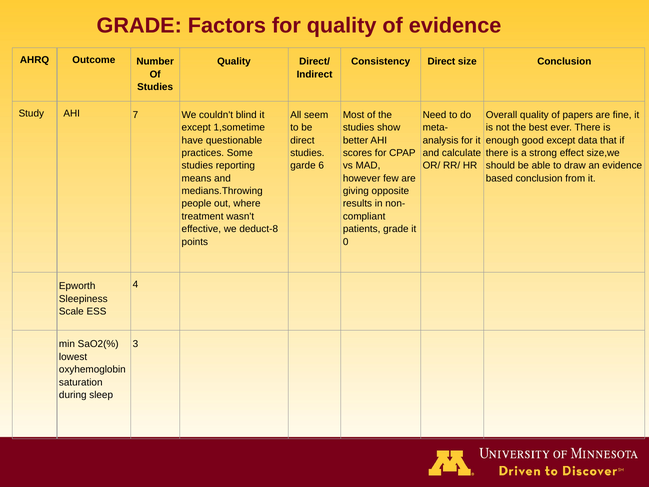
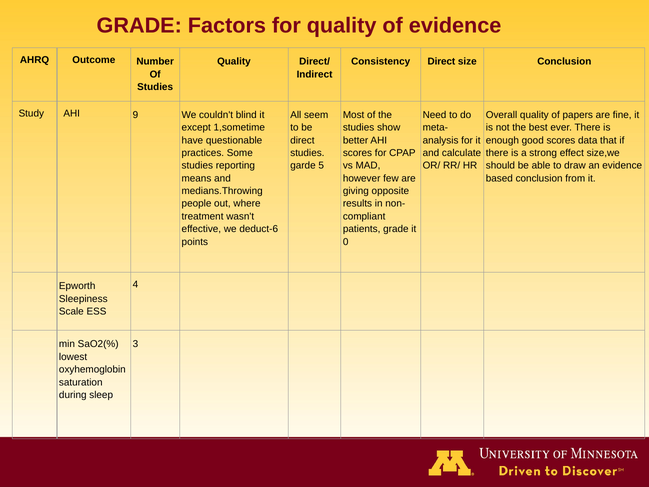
7: 7 -> 9
good except: except -> scores
6: 6 -> 5
deduct-8: deduct-8 -> deduct-6
